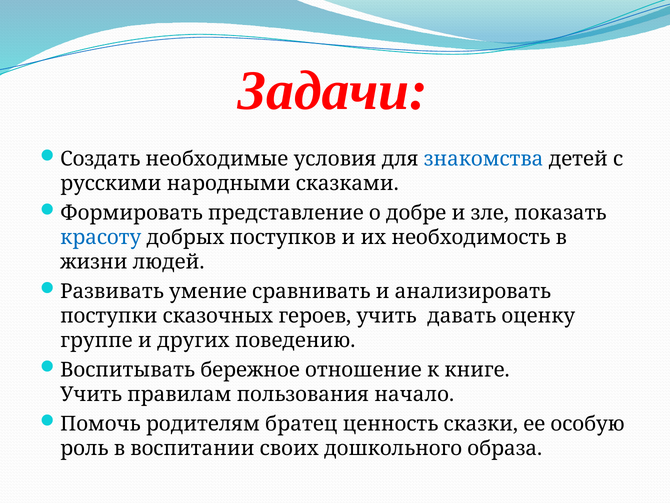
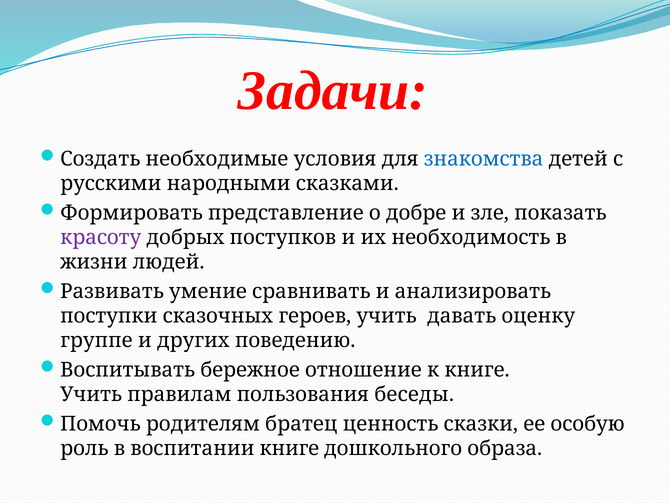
красоту colour: blue -> purple
начало: начало -> беседы
воспитании своих: своих -> книге
